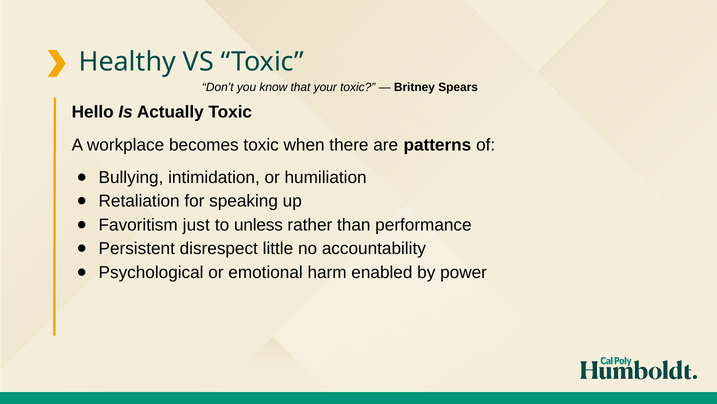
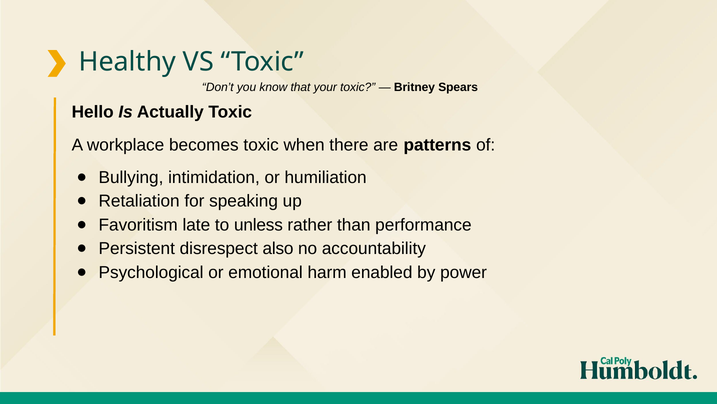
just: just -> late
little: little -> also
